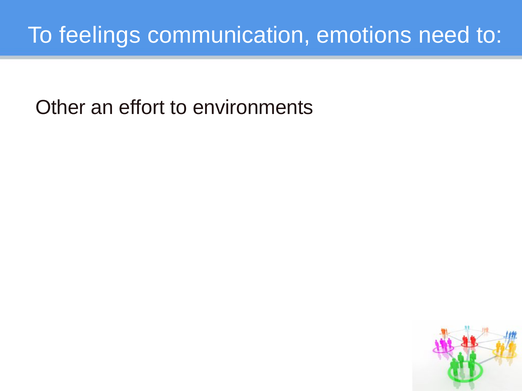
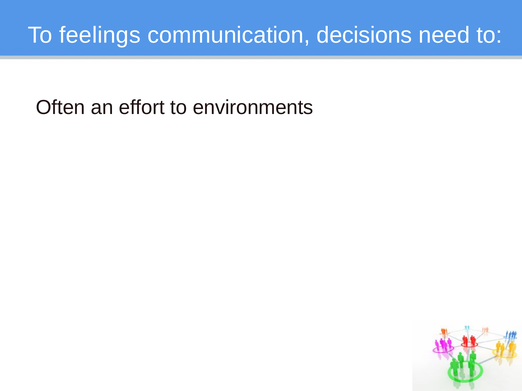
emotions: emotions -> decisions
Other: Other -> Often
